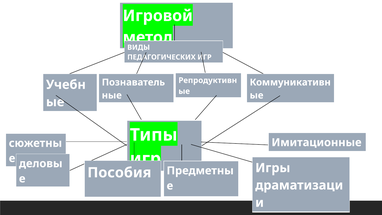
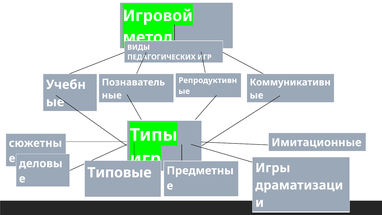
Пособия: Пособия -> Типовые
